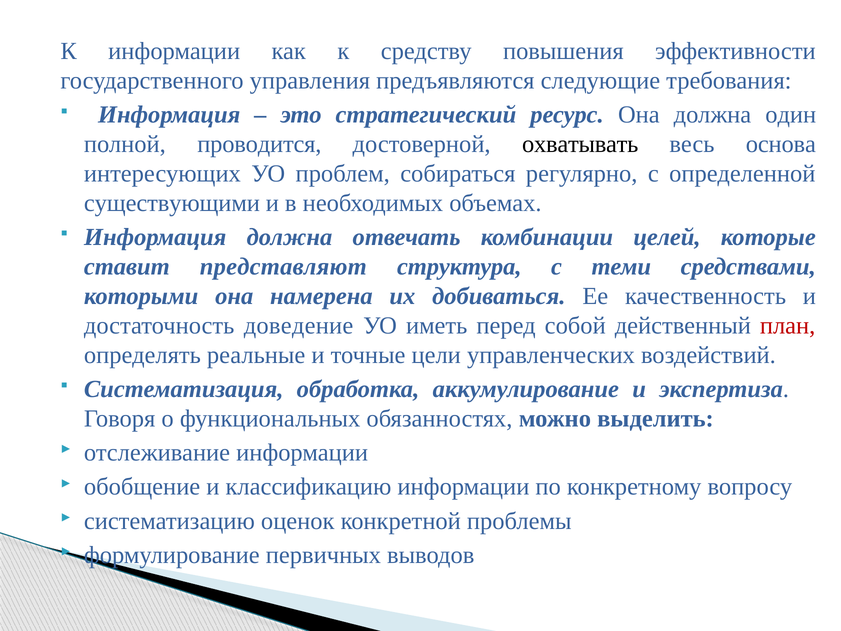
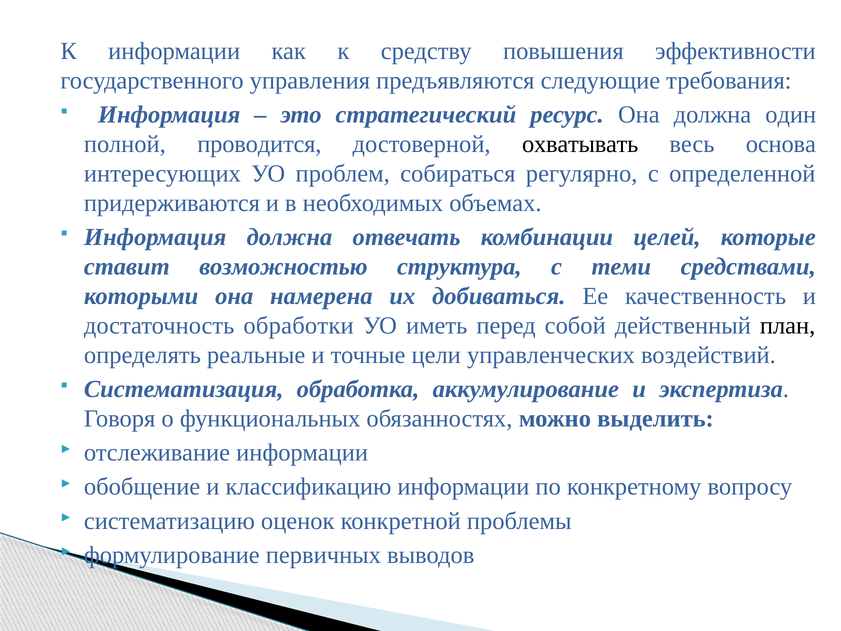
существующими: существующими -> придерживаются
представляют: представляют -> возможностью
доведение: доведение -> обработки
план colour: red -> black
